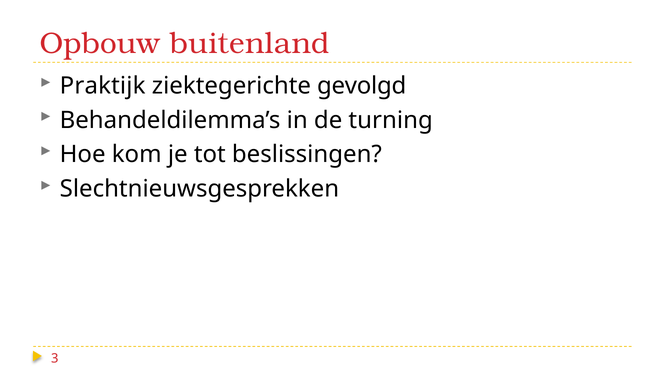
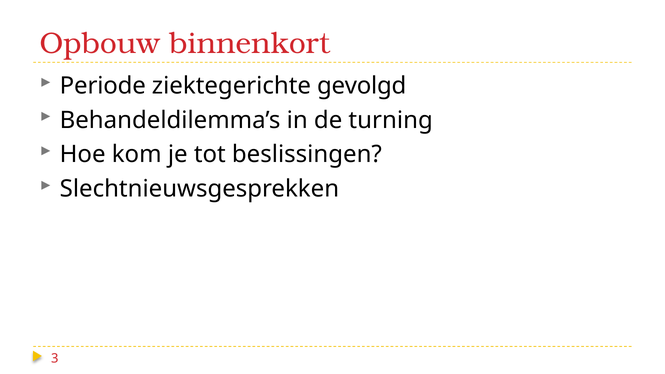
buitenland: buitenland -> binnenkort
Praktijk: Praktijk -> Periode
